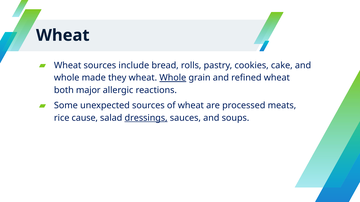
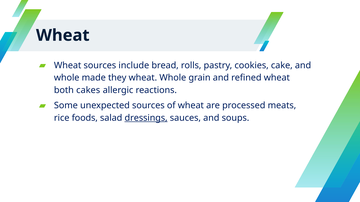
Whole at (173, 78) underline: present -> none
major: major -> cakes
cause: cause -> foods
